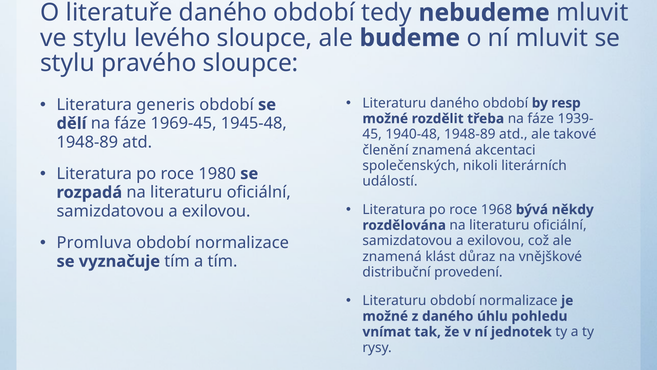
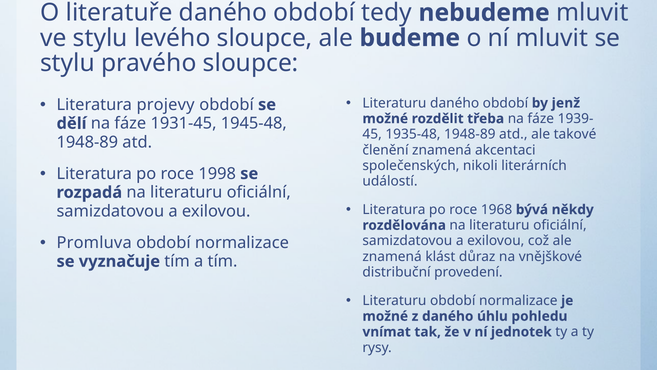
resp: resp -> jenž
generis: generis -> projevy
1969-45: 1969-45 -> 1931-45
1940-48: 1940-48 -> 1935-48
1980: 1980 -> 1998
